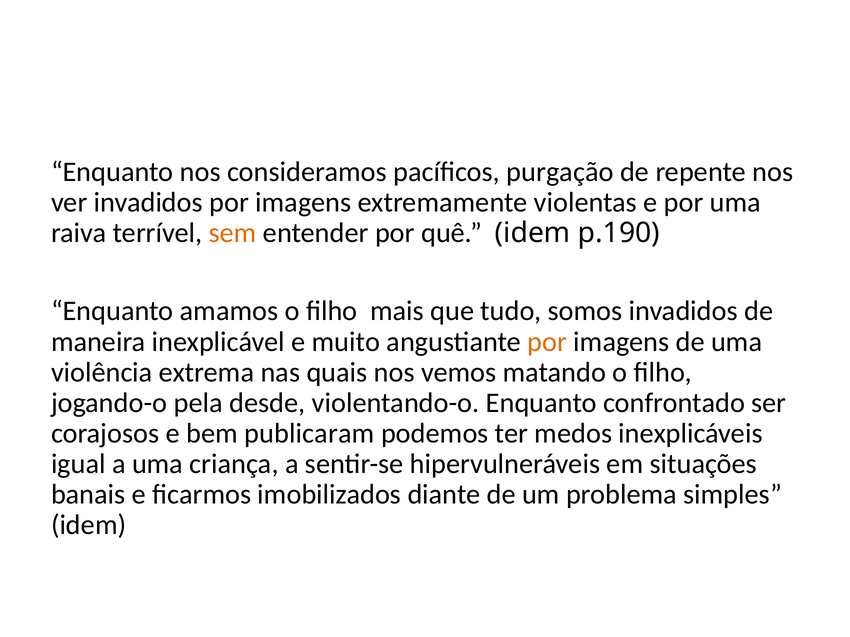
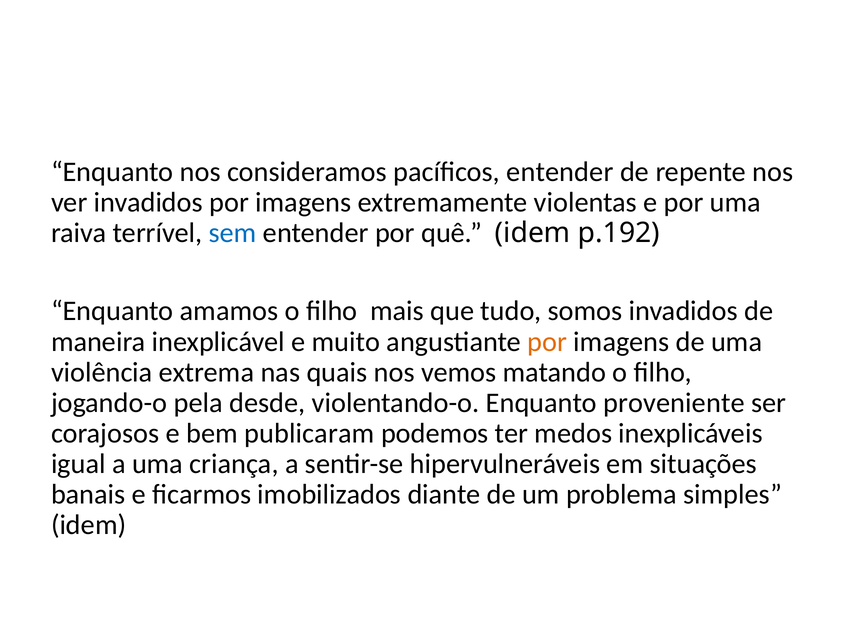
pacíficos purgação: purgação -> entender
sem colour: orange -> blue
p.190: p.190 -> p.192
confrontado: confrontado -> proveniente
